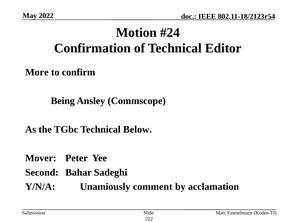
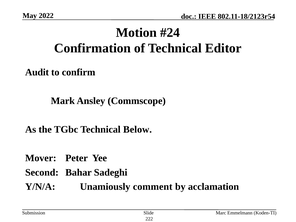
More: More -> Audit
Being: Being -> Mark
